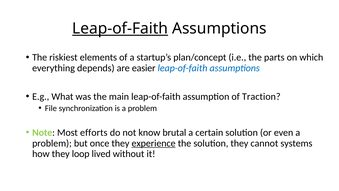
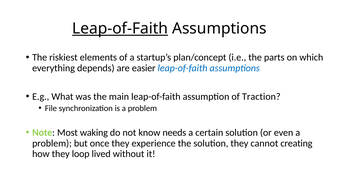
efforts: efforts -> waking
brutal: brutal -> needs
experience underline: present -> none
systems: systems -> creating
